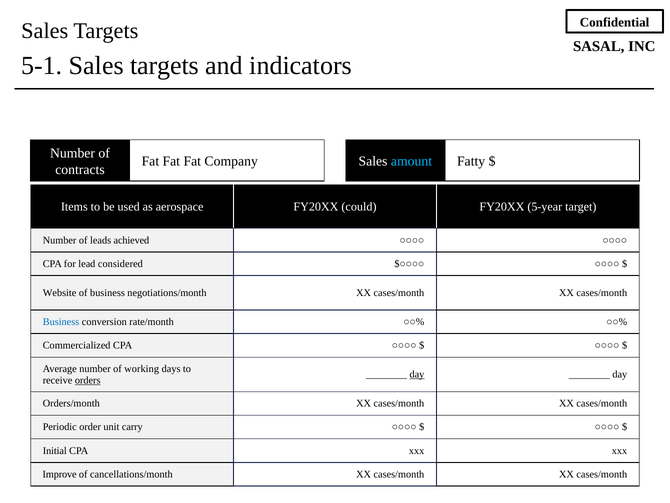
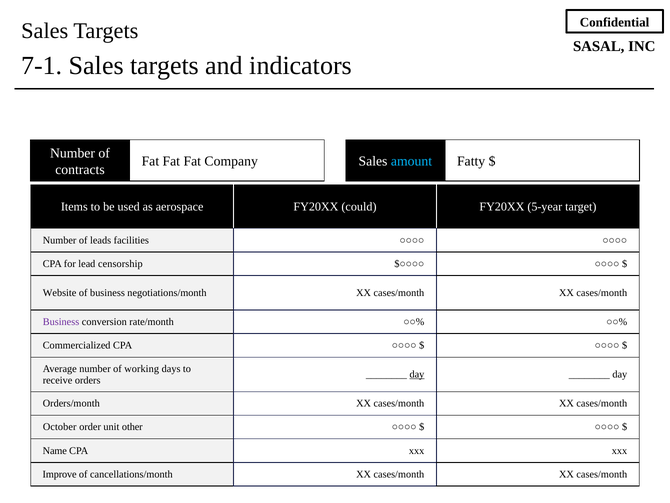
5-1: 5-1 -> 7-1
achieved: achieved -> facilities
considered: considered -> censorship
Business at (61, 322) colour: blue -> purple
orders underline: present -> none
Periodic: Periodic -> October
carry: carry -> other
Initial: Initial -> Name
